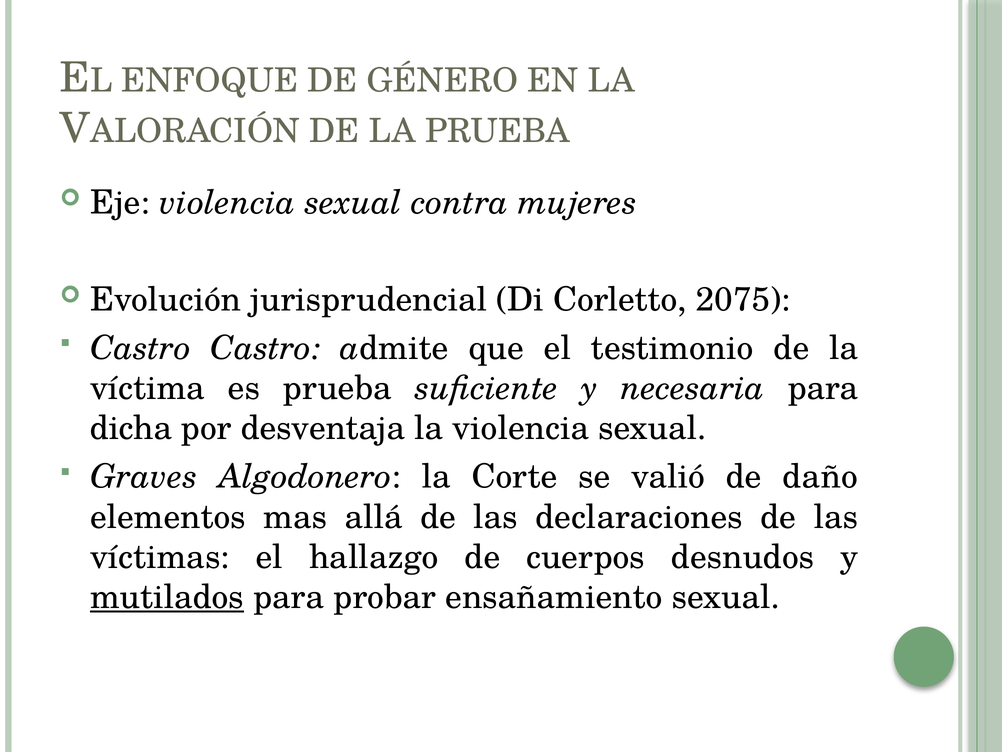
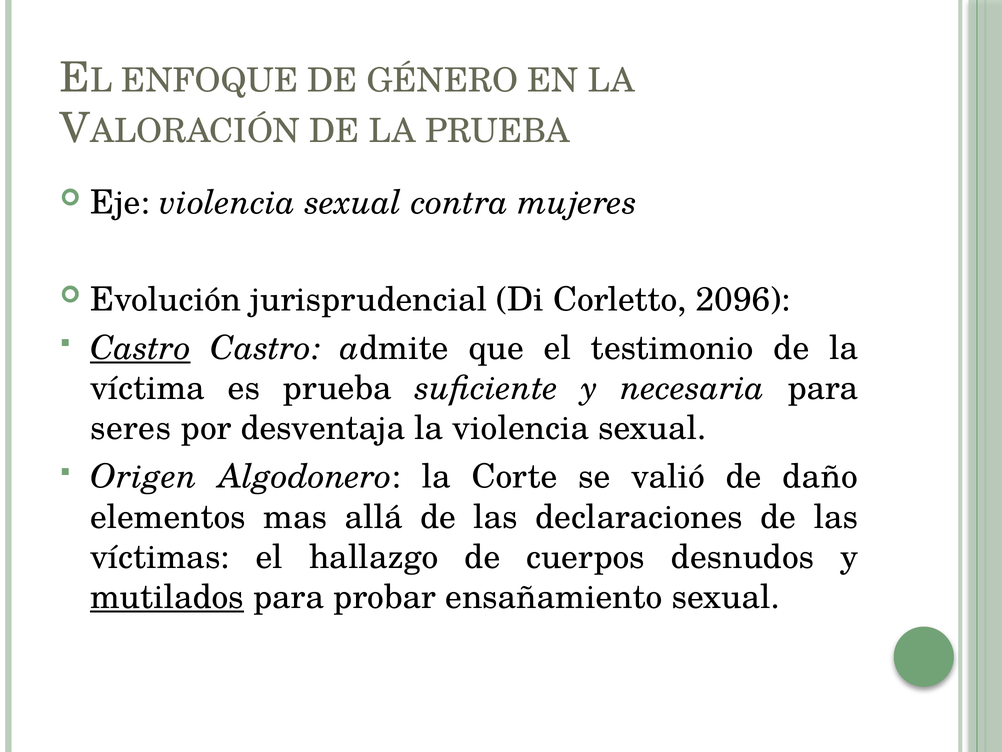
2075: 2075 -> 2096
Castro at (140, 348) underline: none -> present
dicha: dicha -> seres
Graves: Graves -> Origen
